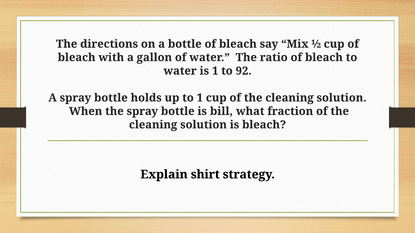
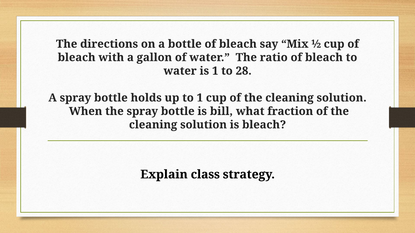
92: 92 -> 28
shirt: shirt -> class
